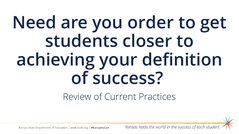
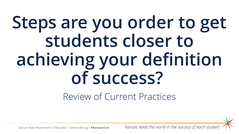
Need: Need -> Steps
